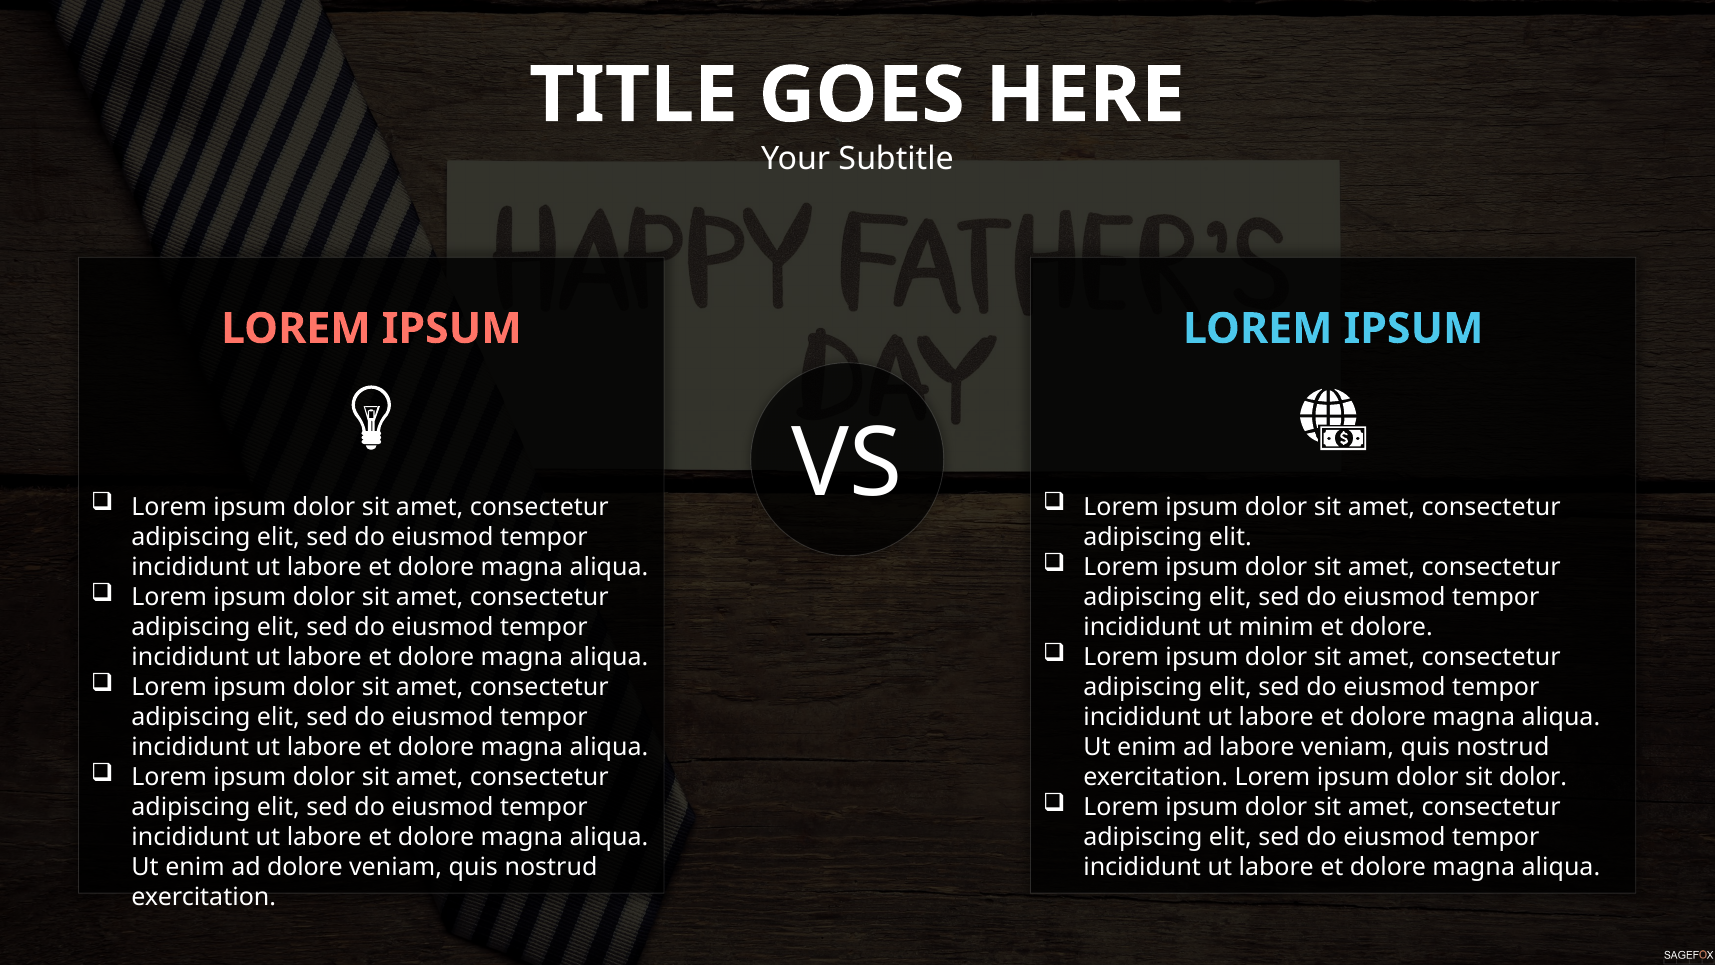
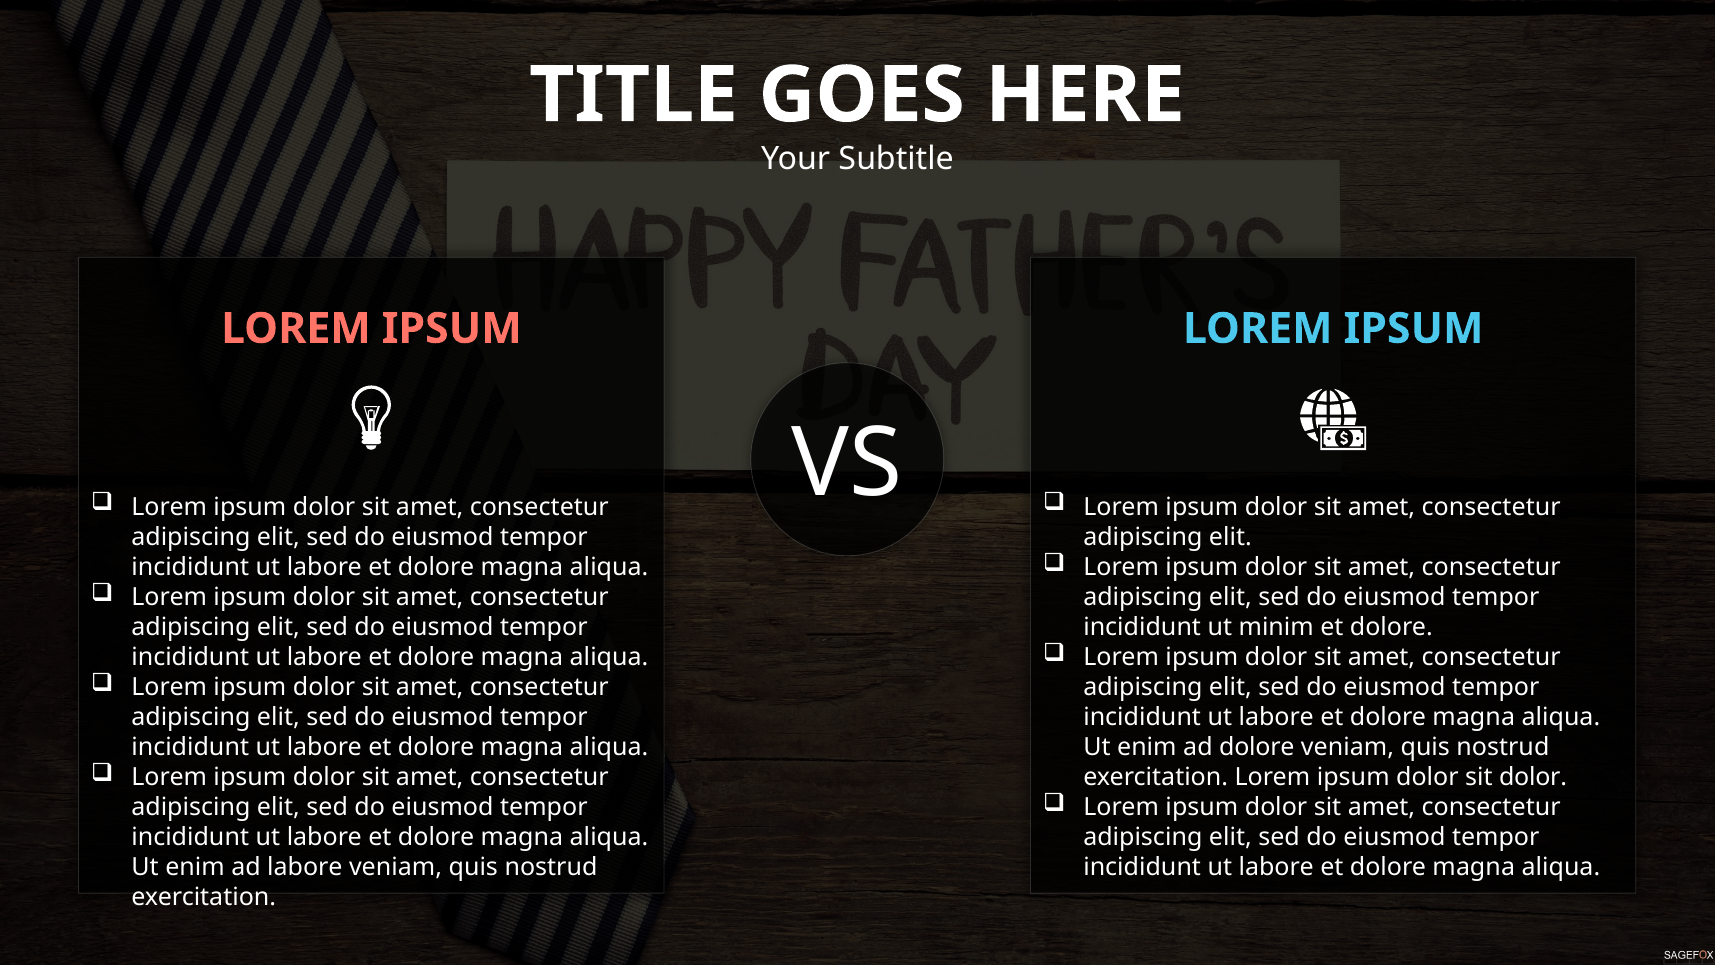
ad labore: labore -> dolore
ad dolore: dolore -> labore
